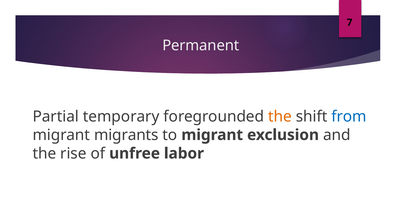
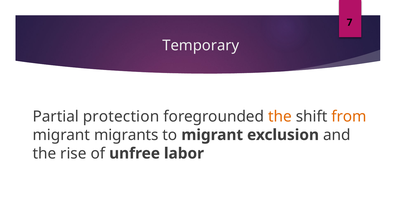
Permanent: Permanent -> Temporary
temporary: temporary -> protection
from colour: blue -> orange
